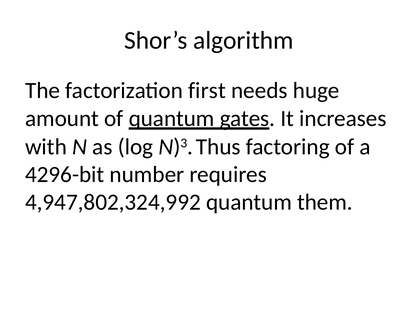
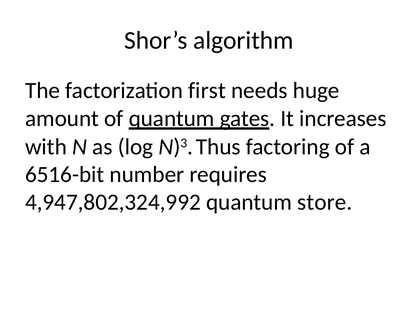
4296-bit: 4296-bit -> 6516-bit
them: them -> store
